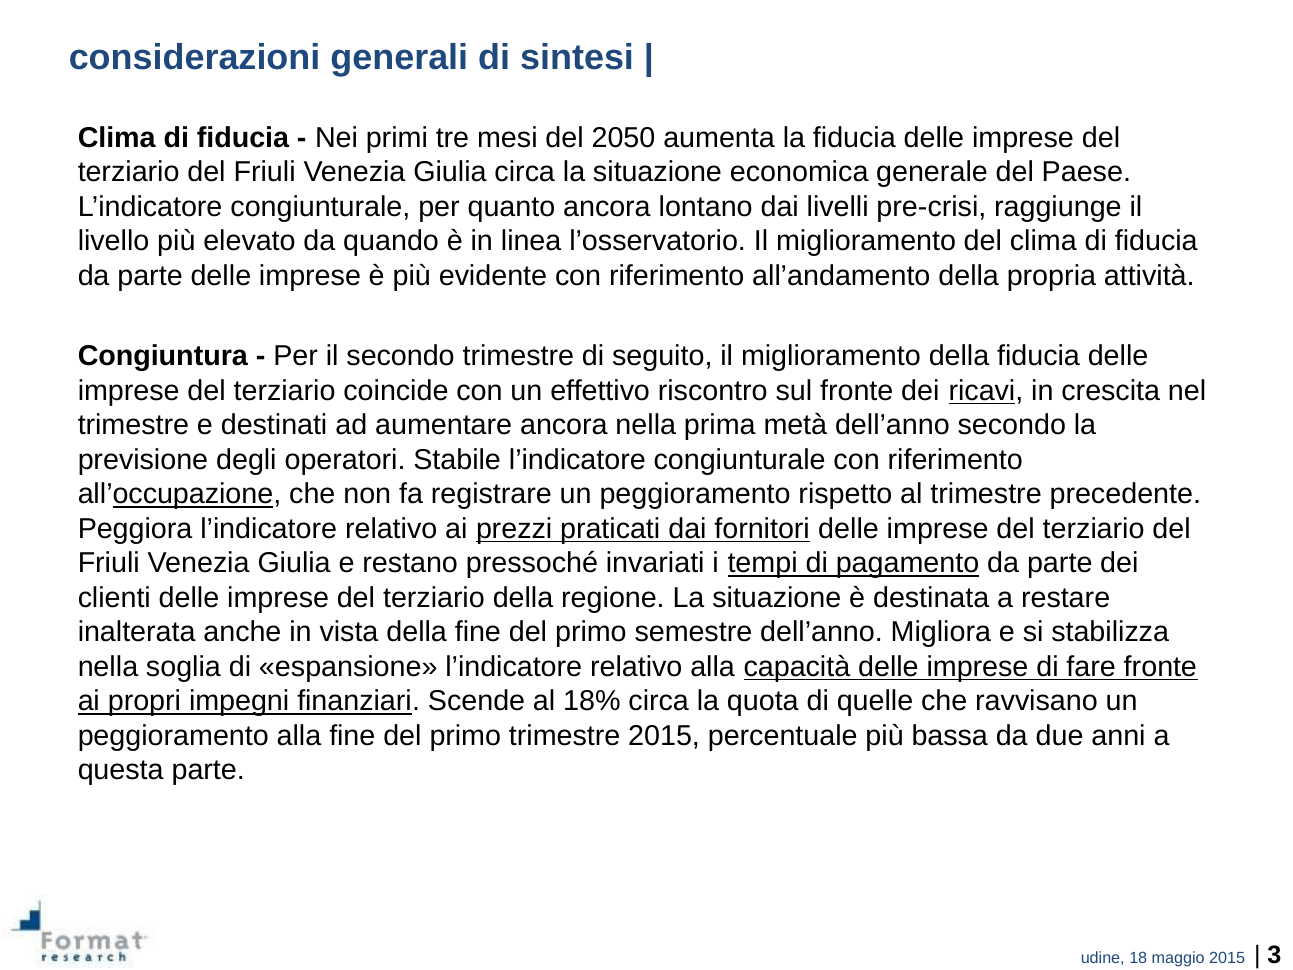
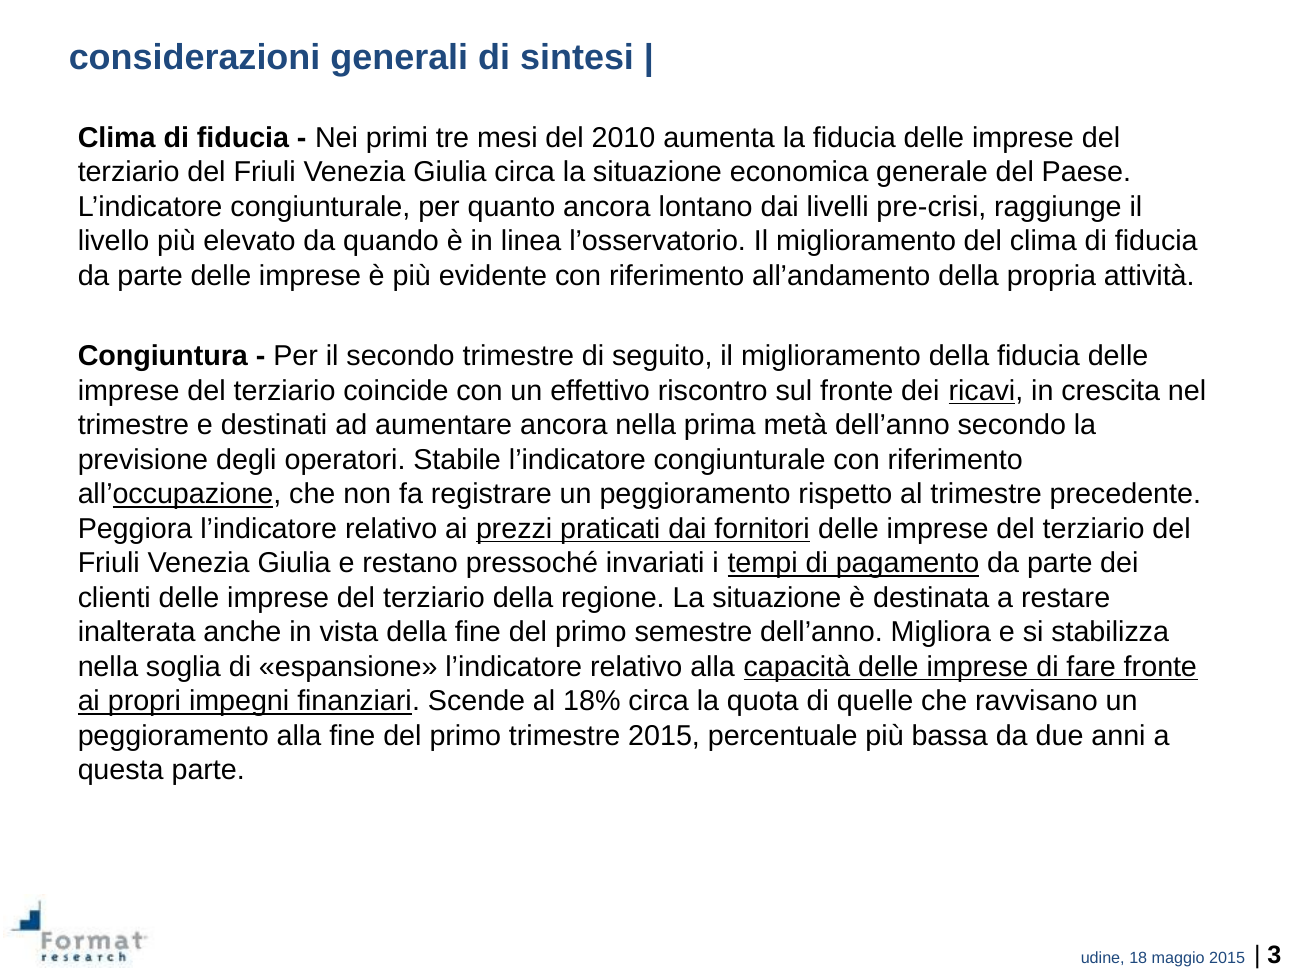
2050: 2050 -> 2010
